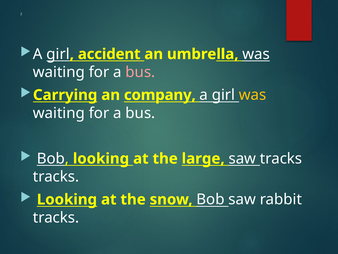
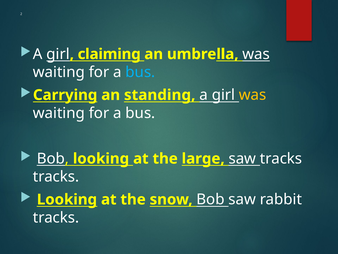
accident: accident -> claiming
bus at (140, 72) colour: pink -> light blue
company: company -> standing
